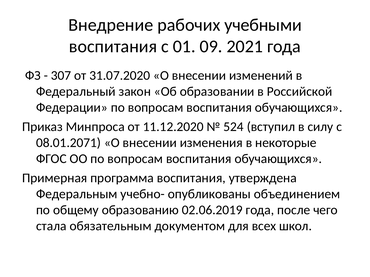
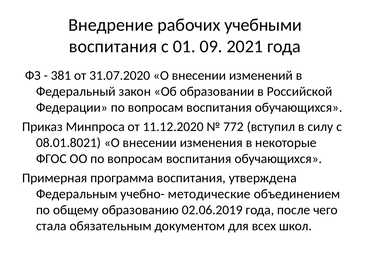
307: 307 -> 381
524: 524 -> 772
08.01.2071: 08.01.2071 -> 08.01.8021
опубликованы: опубликованы -> методические
